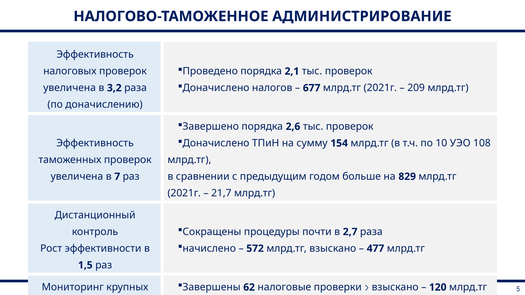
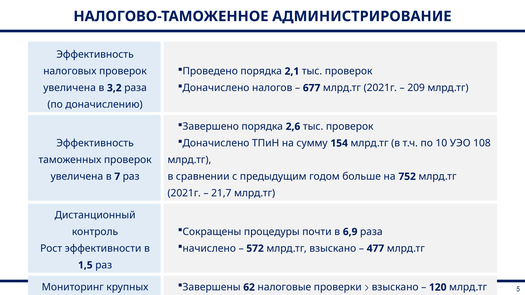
829: 829 -> 752
2,7: 2,7 -> 6,9
